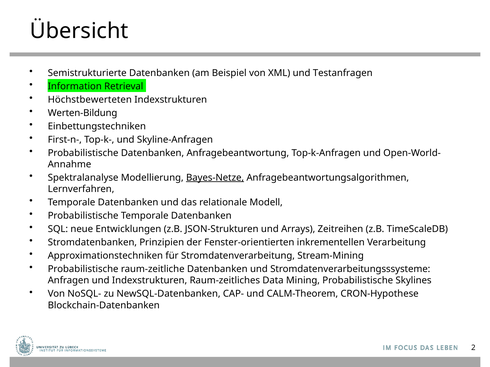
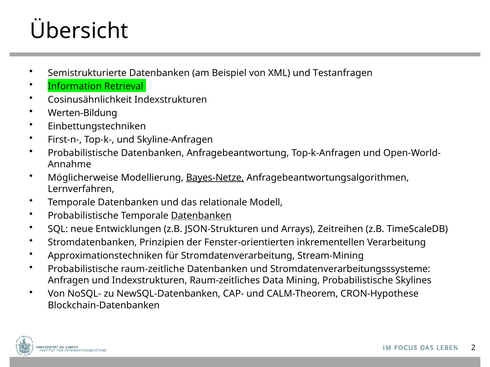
Höchstbewerteten: Höchstbewerteten -> Cosinusähnlichkeit
Spektralanalyse: Spektralanalyse -> Möglicherweise
Datenbanken at (201, 216) underline: none -> present
